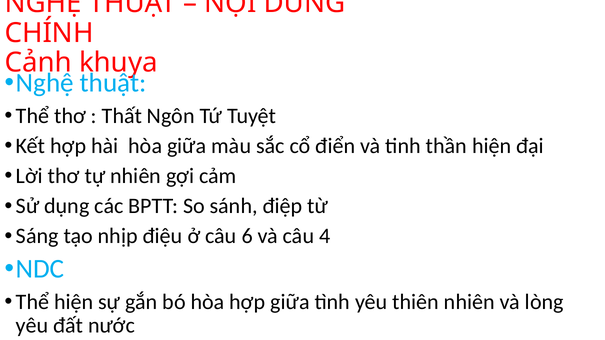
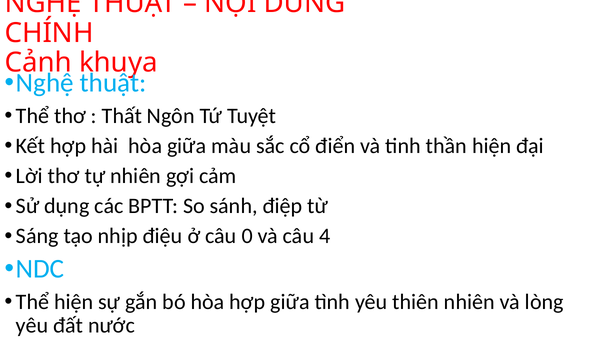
6: 6 -> 0
